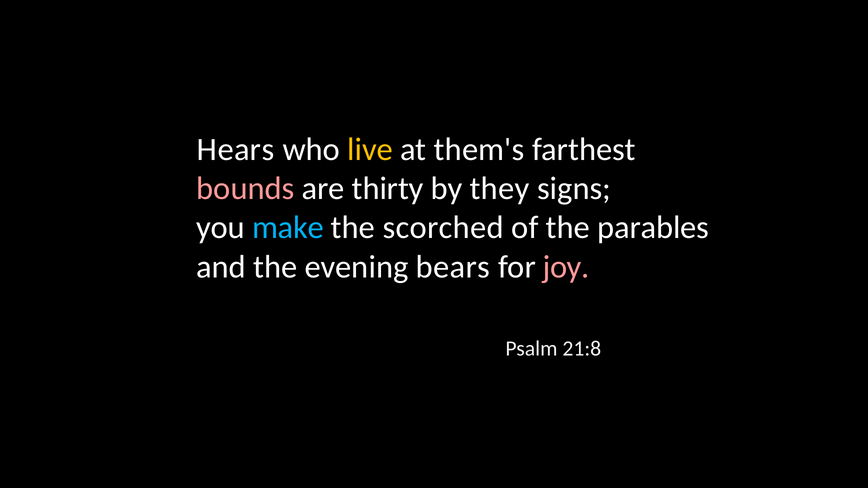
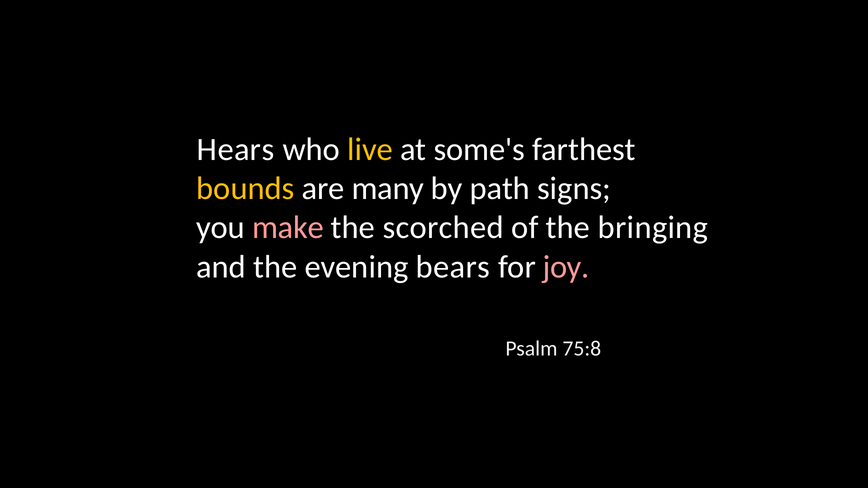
them's: them's -> some's
bounds colour: pink -> yellow
thirty: thirty -> many
they: they -> path
make colour: light blue -> pink
parables: parables -> bringing
21:8: 21:8 -> 75:8
